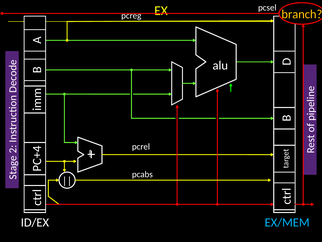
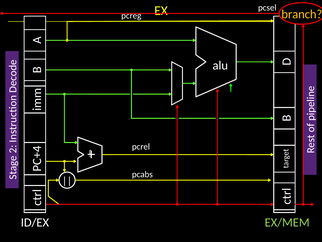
EX/MEM colour: light blue -> light green
